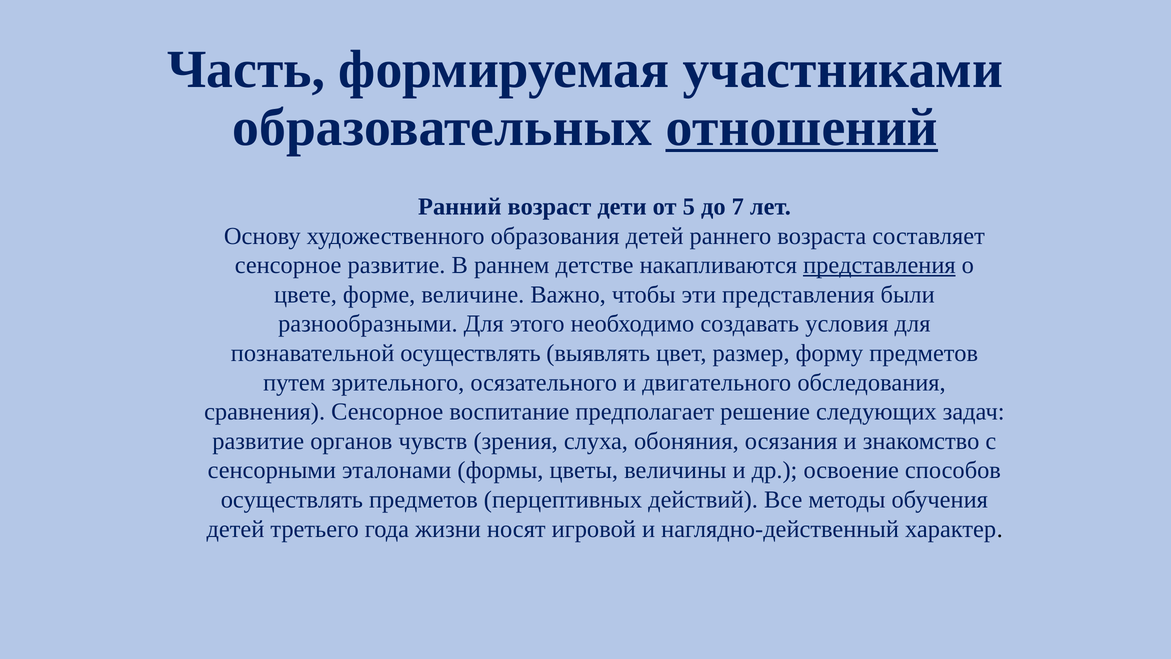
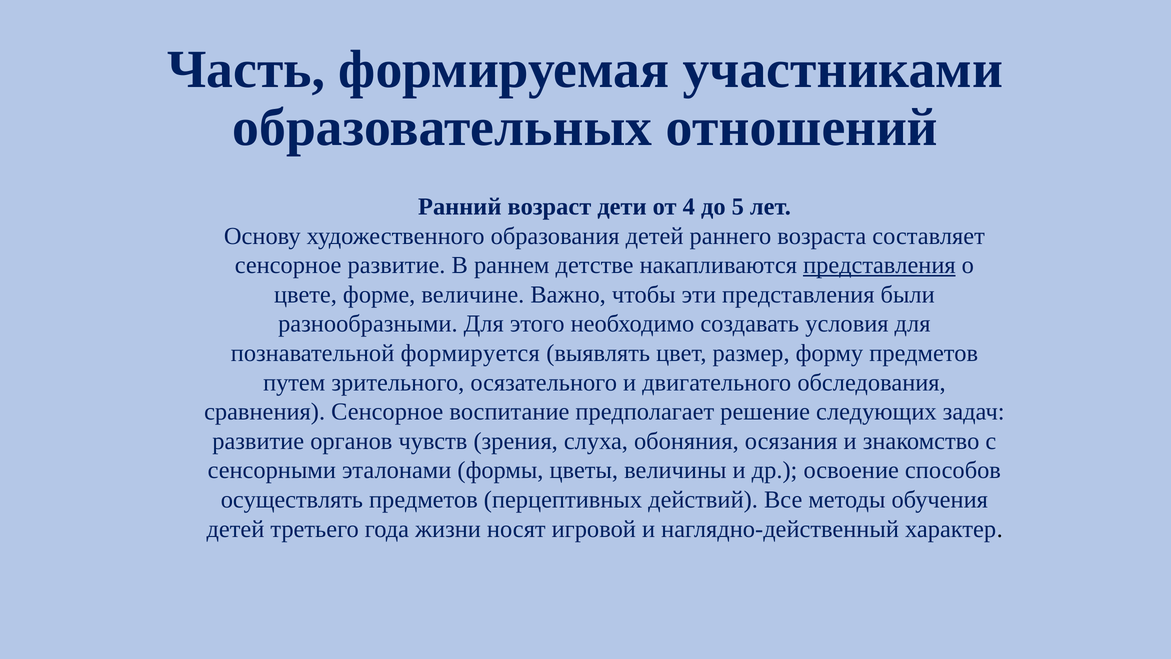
отношений underline: present -> none
5: 5 -> 4
7: 7 -> 5
познавательной осуществлять: осуществлять -> формируется
